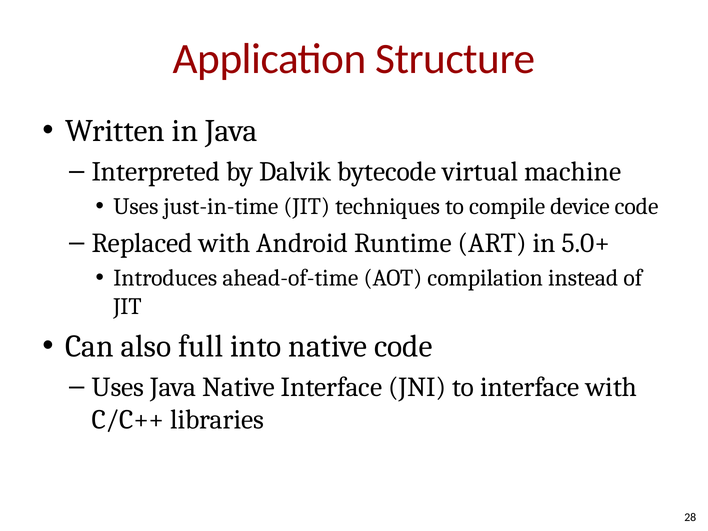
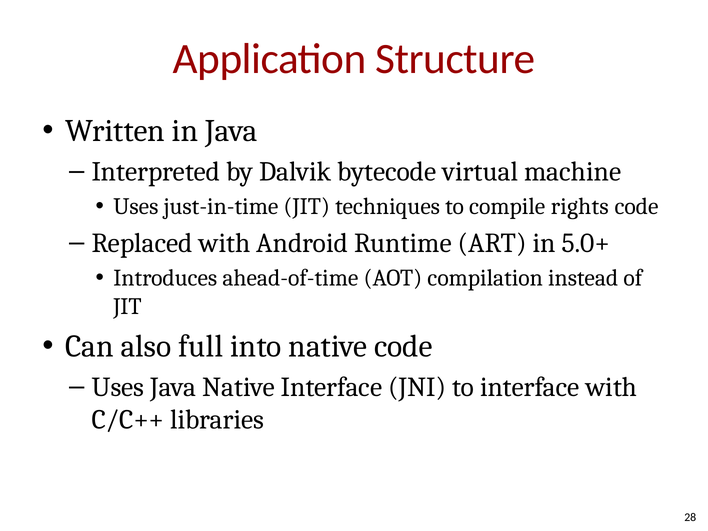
device: device -> rights
